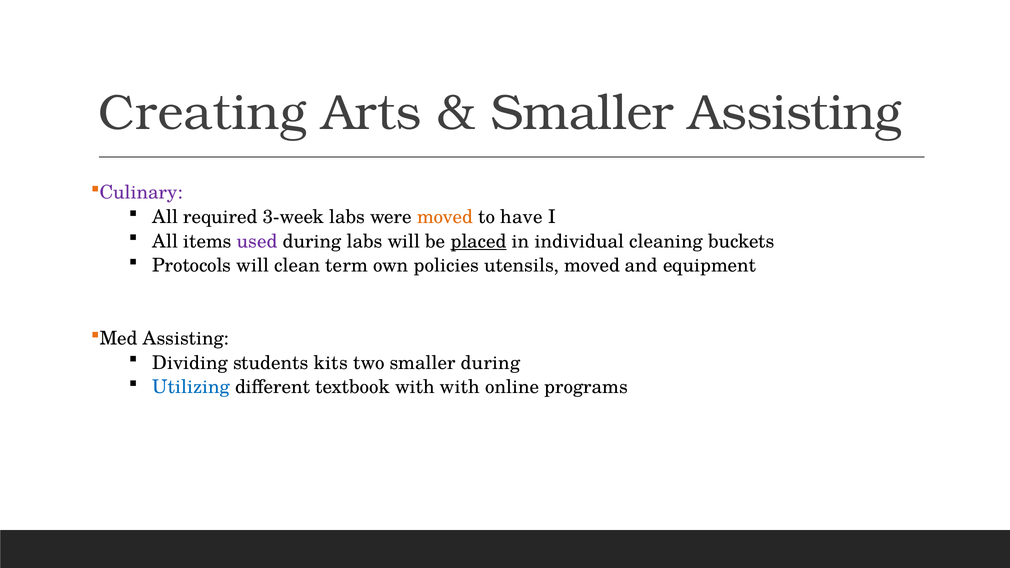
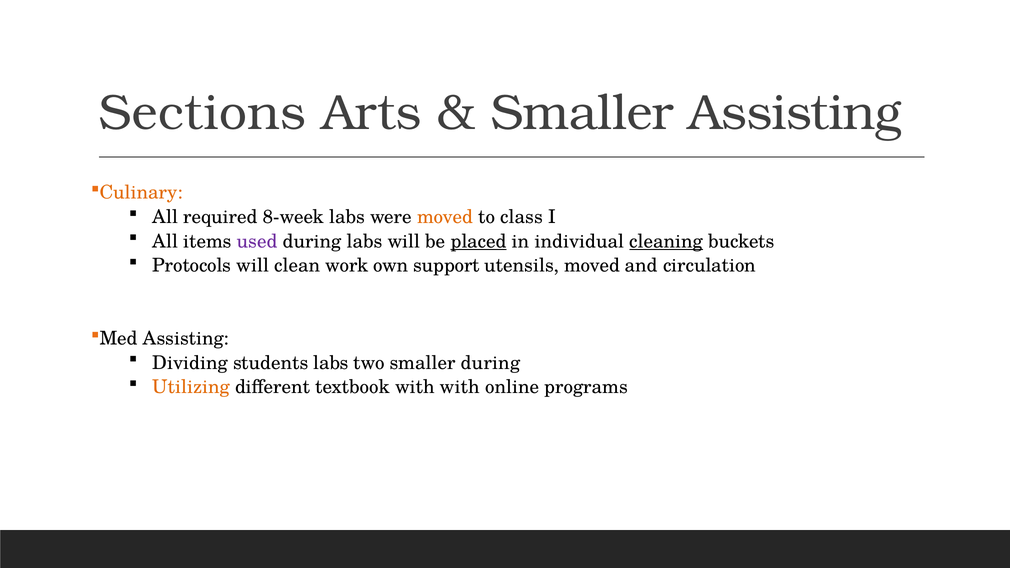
Creating: Creating -> Sections
Culinary colour: purple -> orange
3-week: 3-week -> 8-week
have: have -> class
cleaning underline: none -> present
term: term -> work
policies: policies -> support
equipment: equipment -> circulation
students kits: kits -> labs
Utilizing colour: blue -> orange
